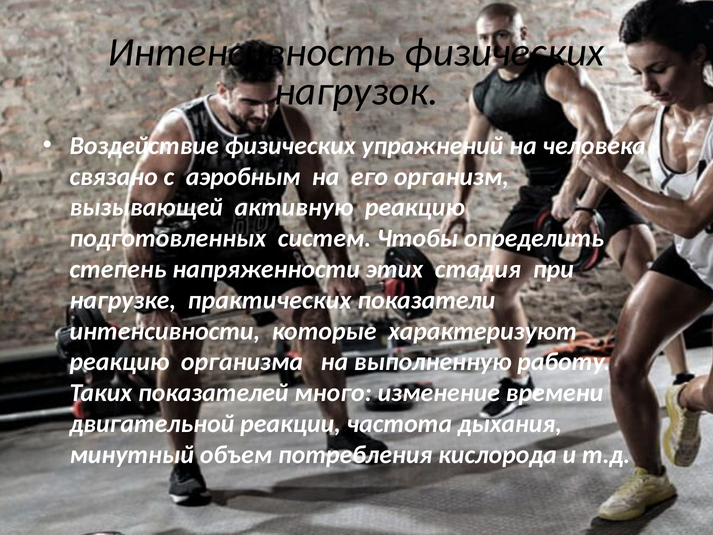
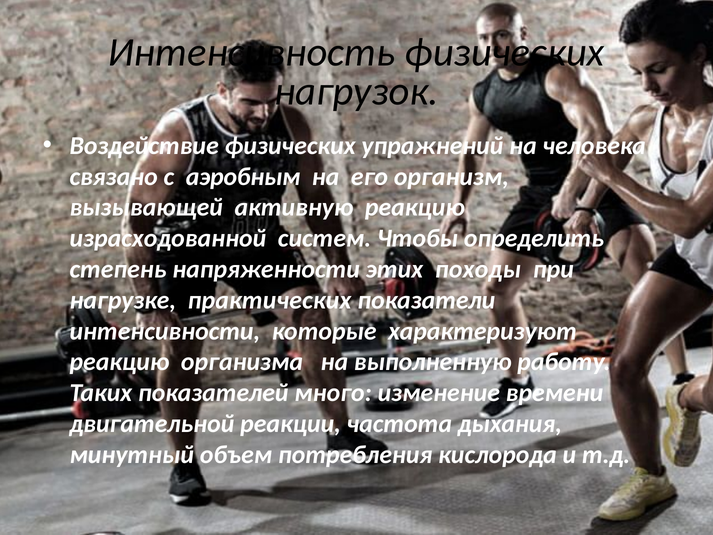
подготовленных: подготовленных -> израсходованной
стадия: стадия -> походы
